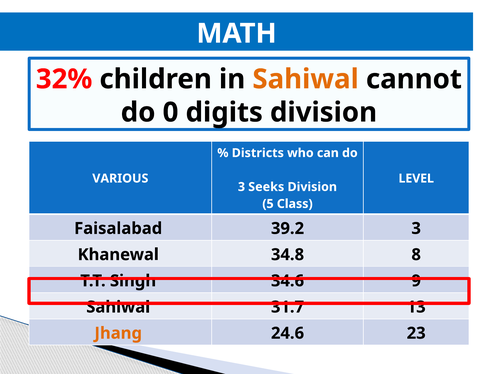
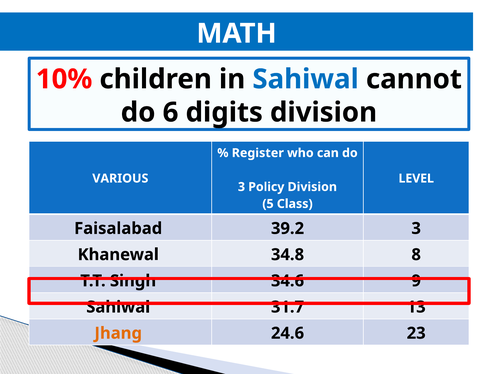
32%: 32% -> 10%
Sahiwal at (306, 79) colour: orange -> blue
0: 0 -> 6
Districts: Districts -> Register
Seeks: Seeks -> Policy
